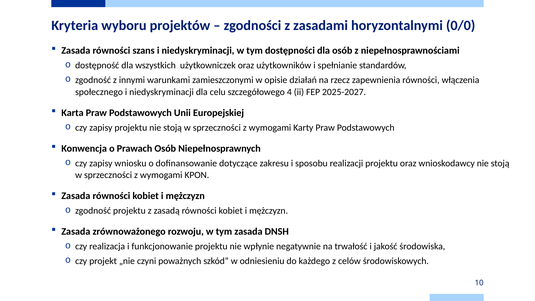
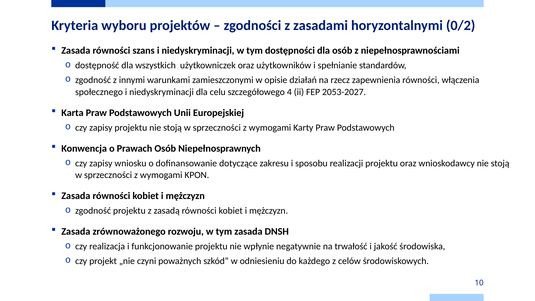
0/0: 0/0 -> 0/2
2025-2027: 2025-2027 -> 2053-2027
